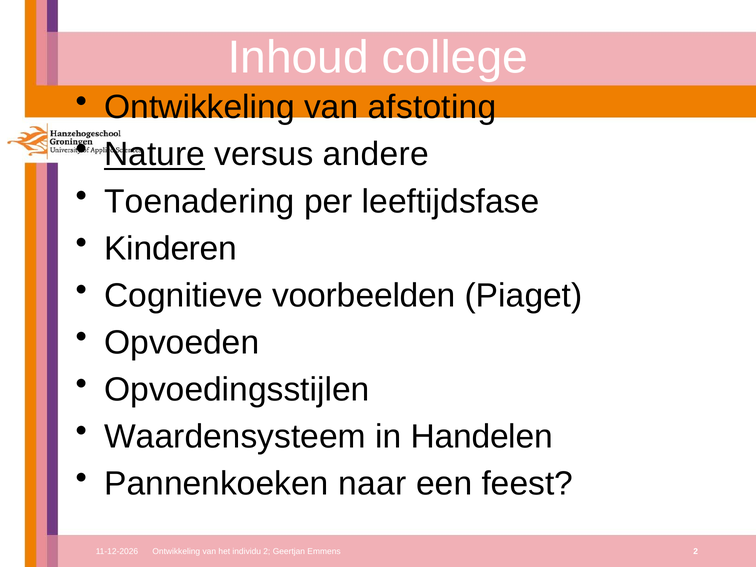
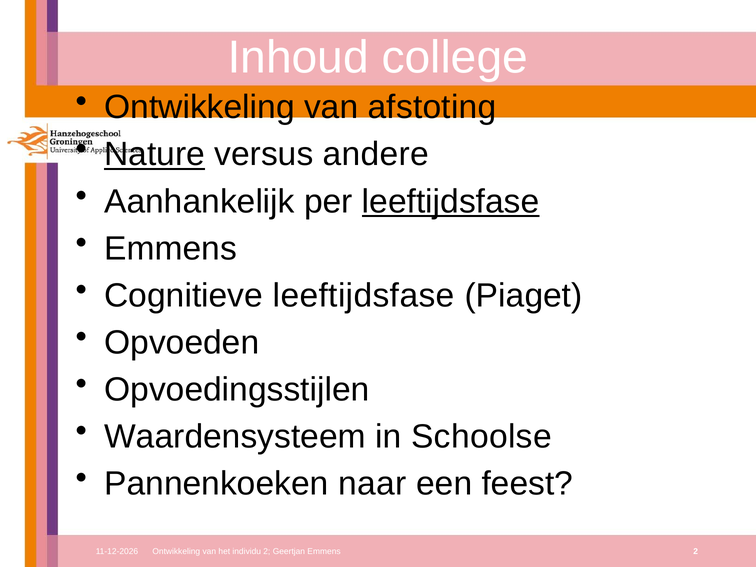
Toenadering: Toenadering -> Aanhankelijk
leeftijdsfase at (451, 201) underline: none -> present
Kinderen at (171, 248): Kinderen -> Emmens
Cognitieve voorbeelden: voorbeelden -> leeftijdsfase
Handelen: Handelen -> Schoolse
